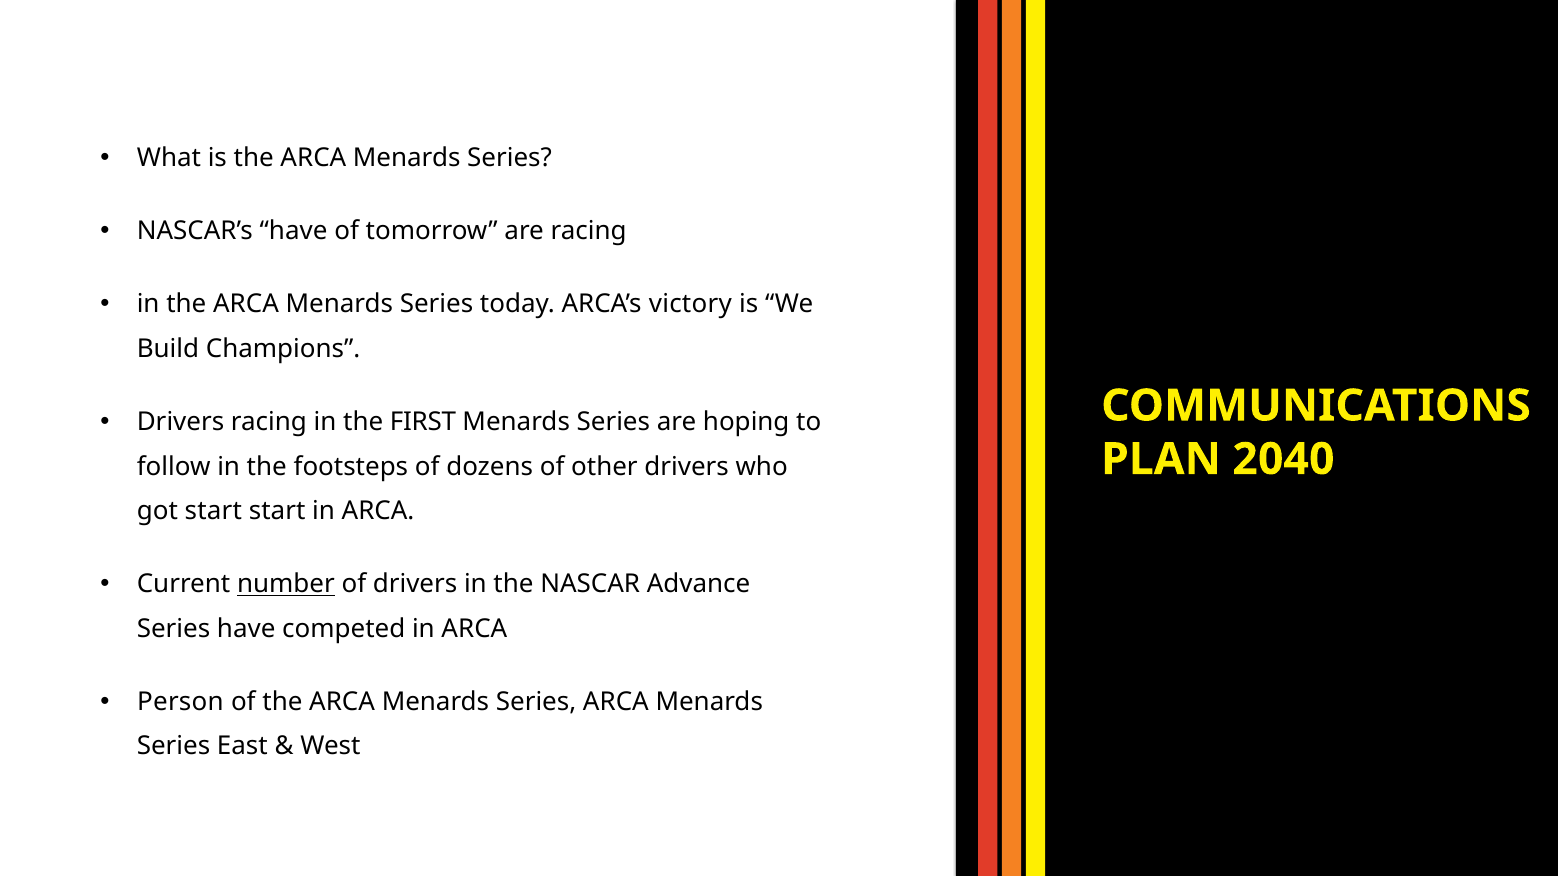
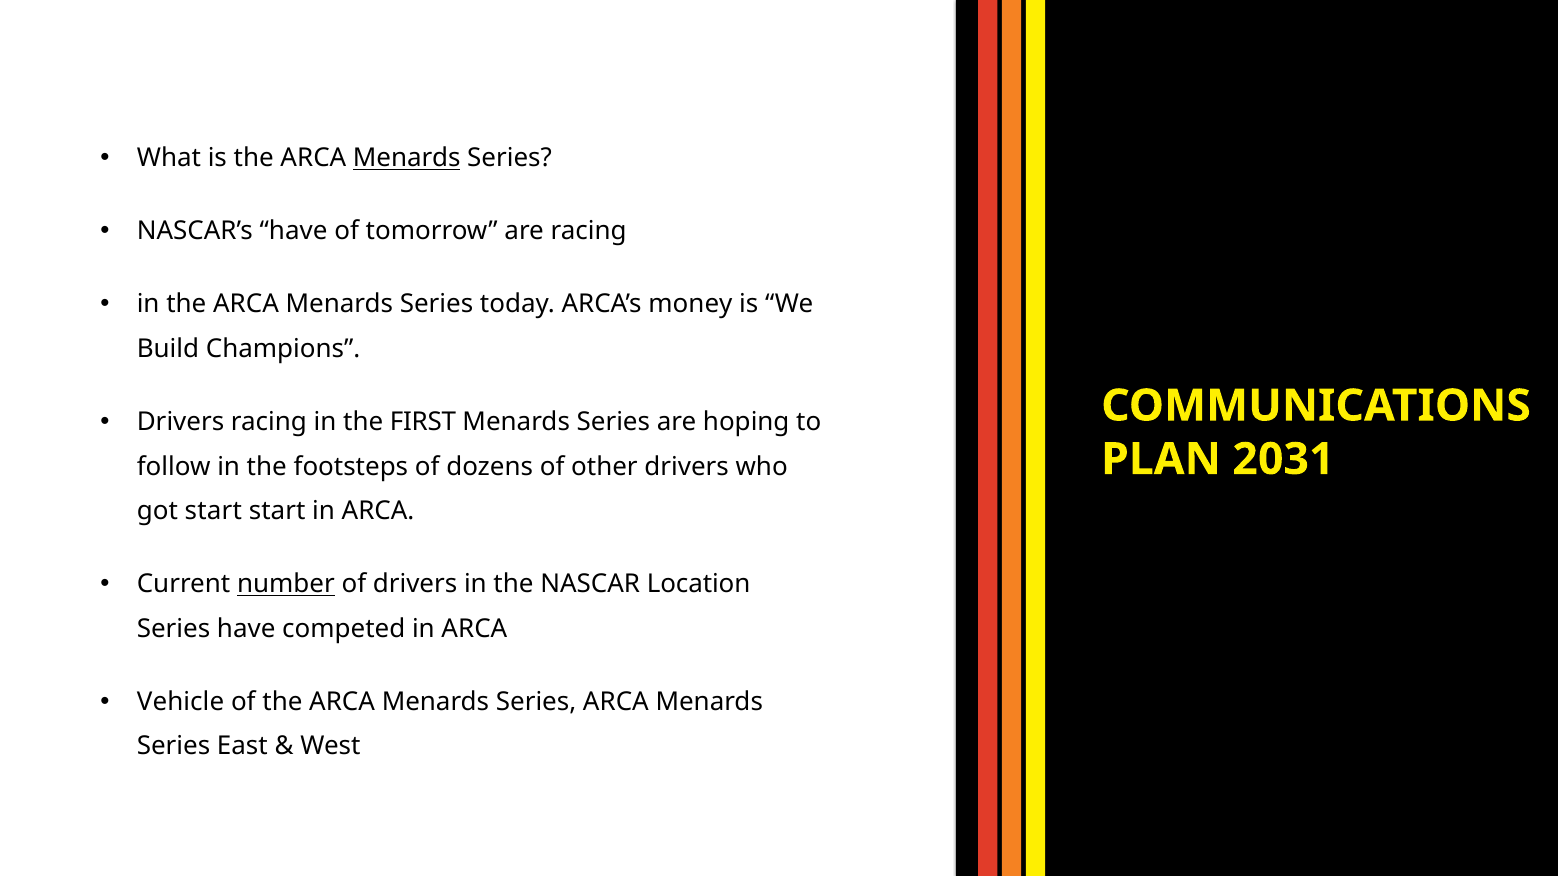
Menards at (407, 158) underline: none -> present
victory: victory -> money
2040: 2040 -> 2031
Advance: Advance -> Location
Person: Person -> Vehicle
